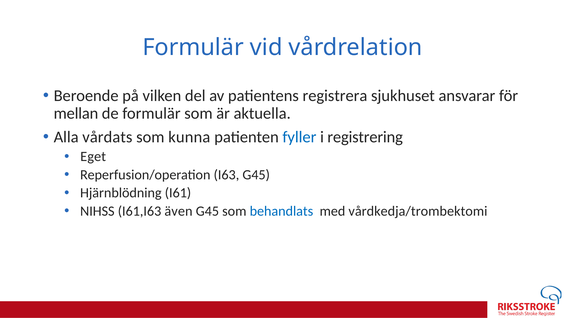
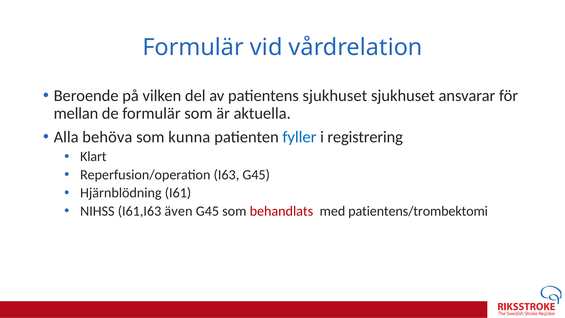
patientens registrera: registrera -> sjukhuset
vårdats: vårdats -> behöva
Eget: Eget -> Klart
behandlats colour: blue -> red
vårdkedja/trombektomi: vårdkedja/trombektomi -> patientens/trombektomi
